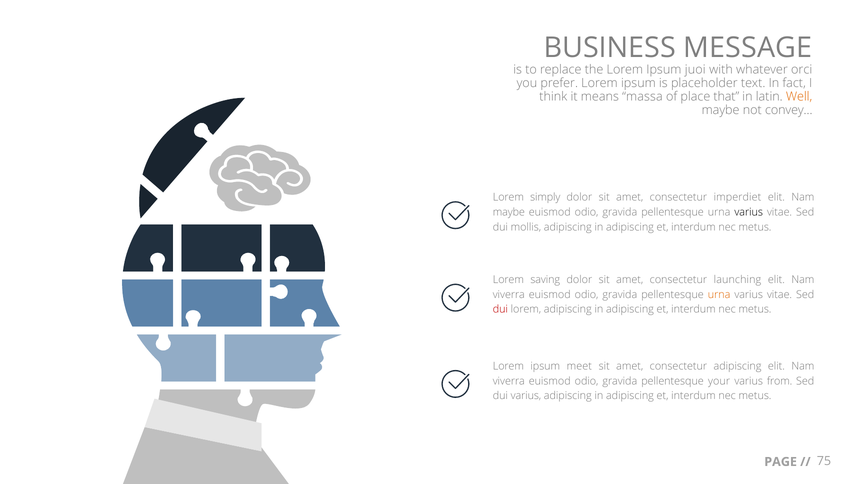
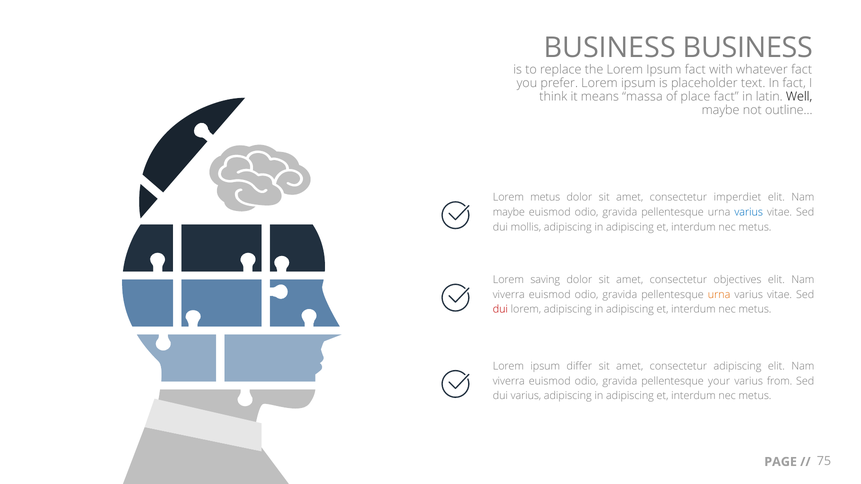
BUSINESS MESSAGE: MESSAGE -> BUSINESS
Ipsum juoi: juoi -> fact
whatever orci: orci -> fact
place that: that -> fact
Well colour: orange -> black
convey…: convey… -> outline…
Lorem simply: simply -> metus
varius at (749, 212) colour: black -> blue
launching: launching -> objectives
meet: meet -> differ
